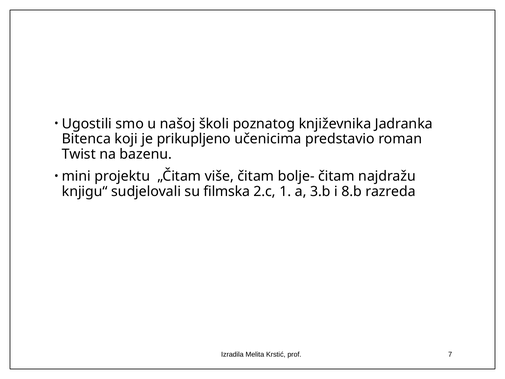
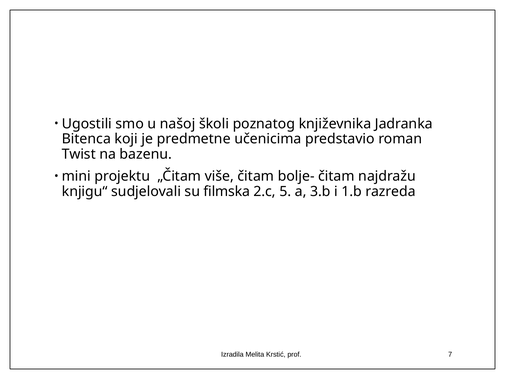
prikupljeno: prikupljeno -> predmetne
1: 1 -> 5
8.b: 8.b -> 1.b
